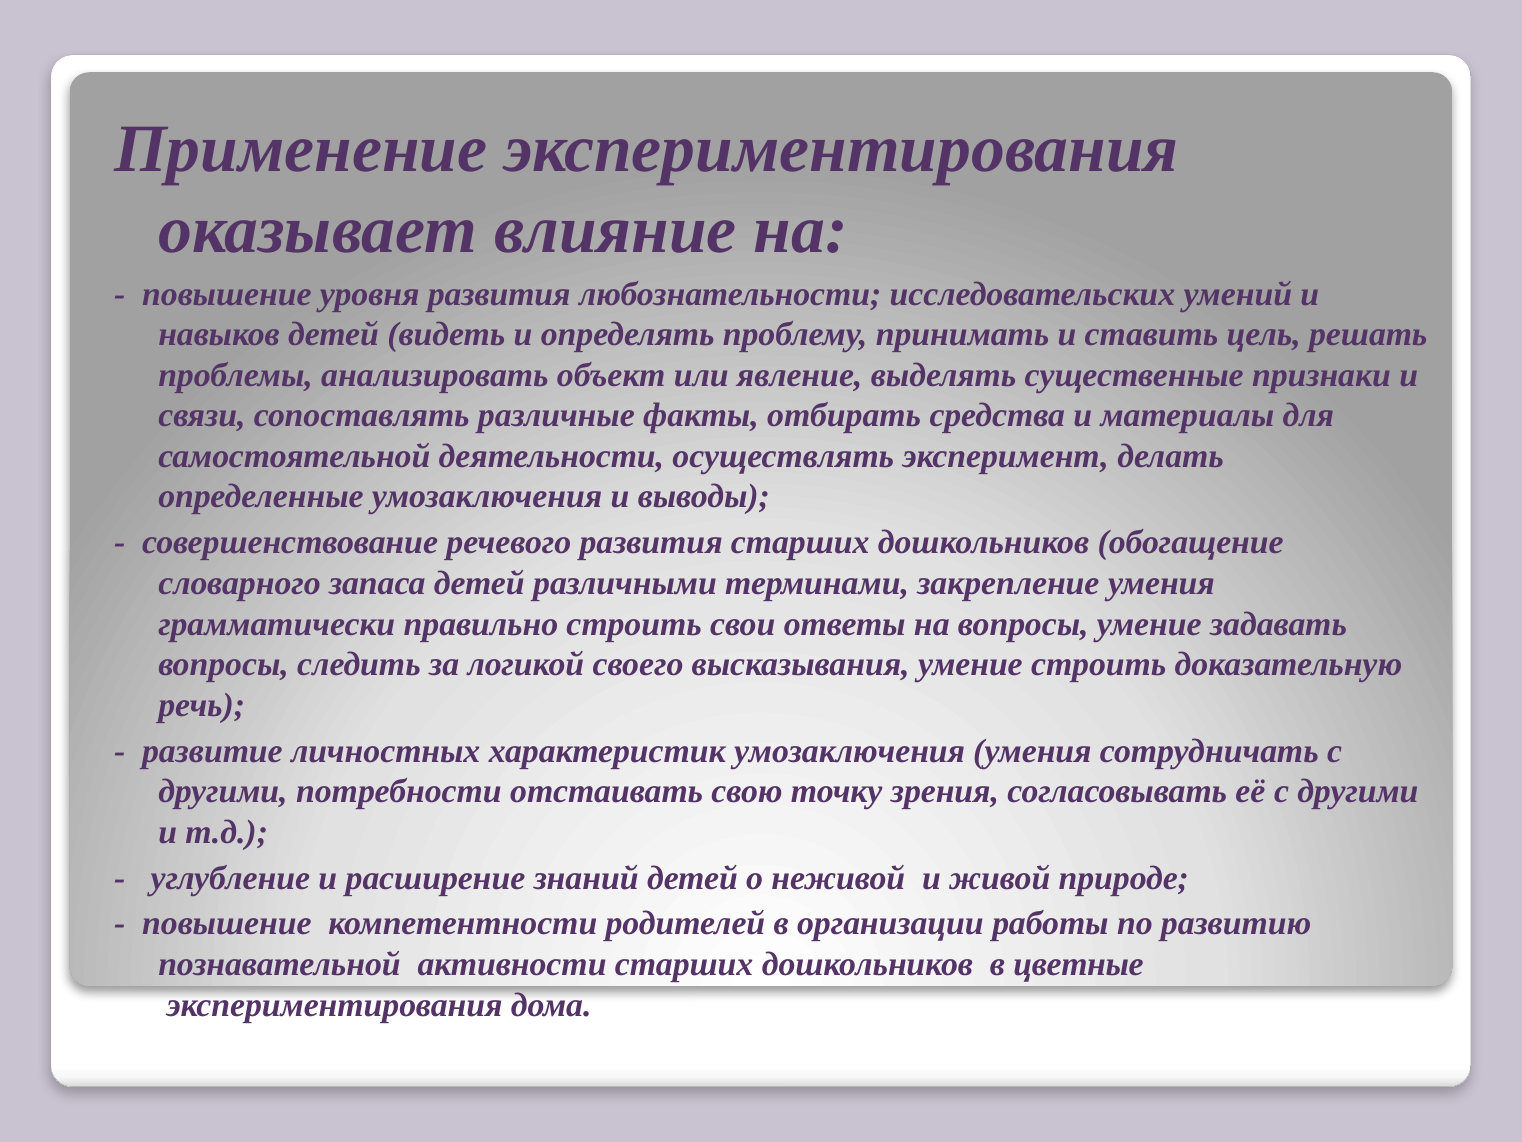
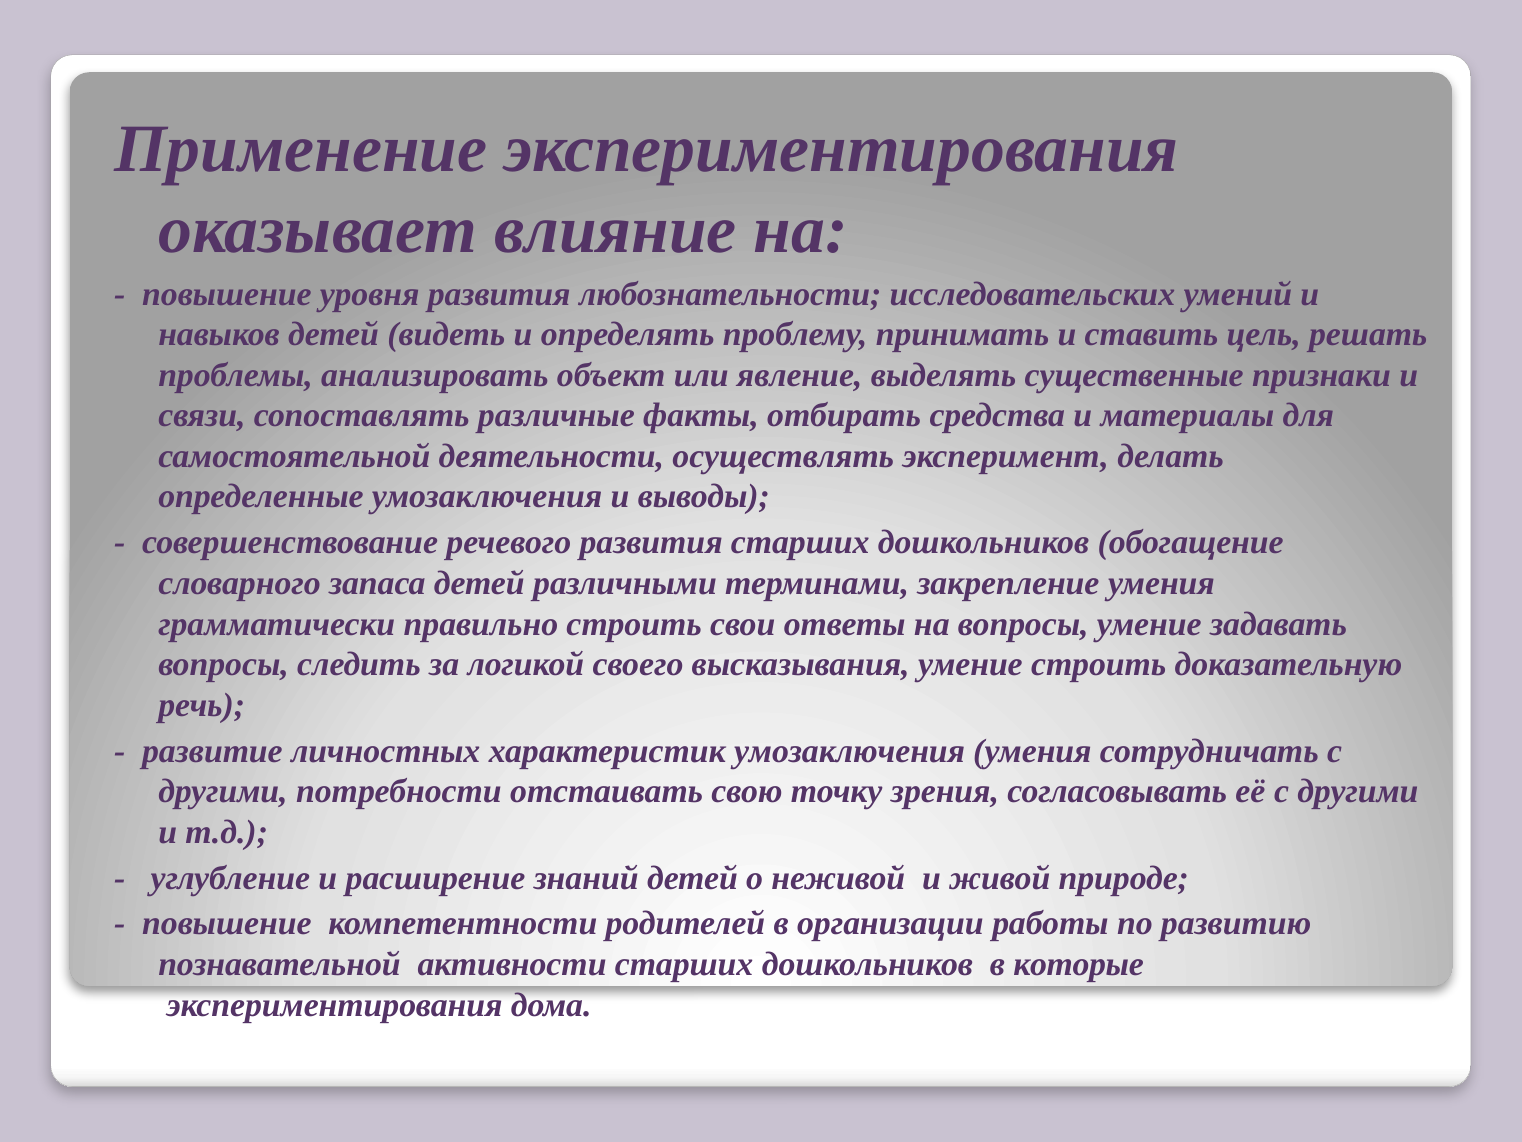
цветные: цветные -> которые
